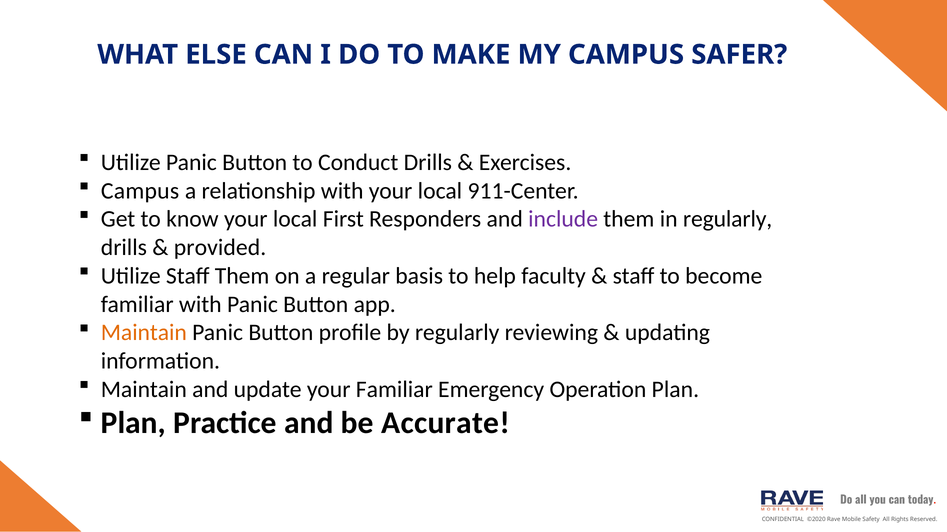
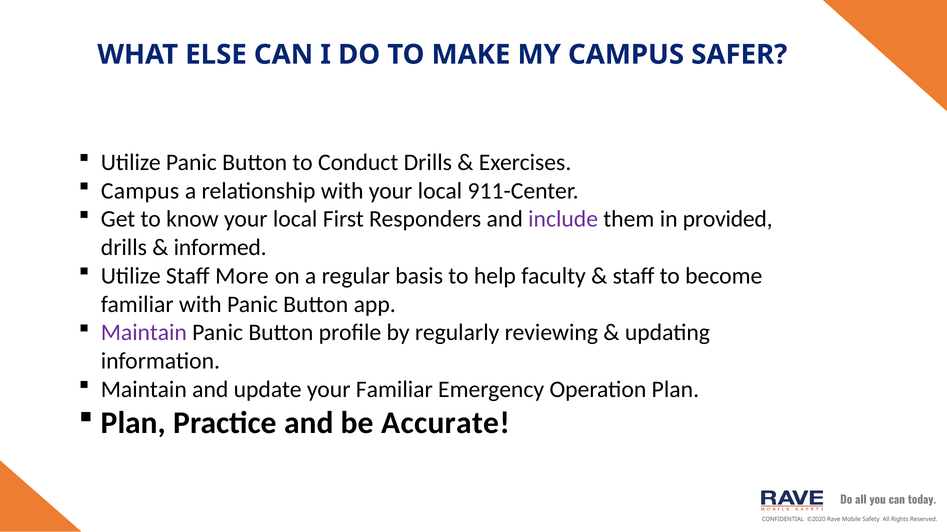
in regularly: regularly -> provided
provided: provided -> informed
Staff Them: Them -> More
Maintain at (144, 333) colour: orange -> purple
